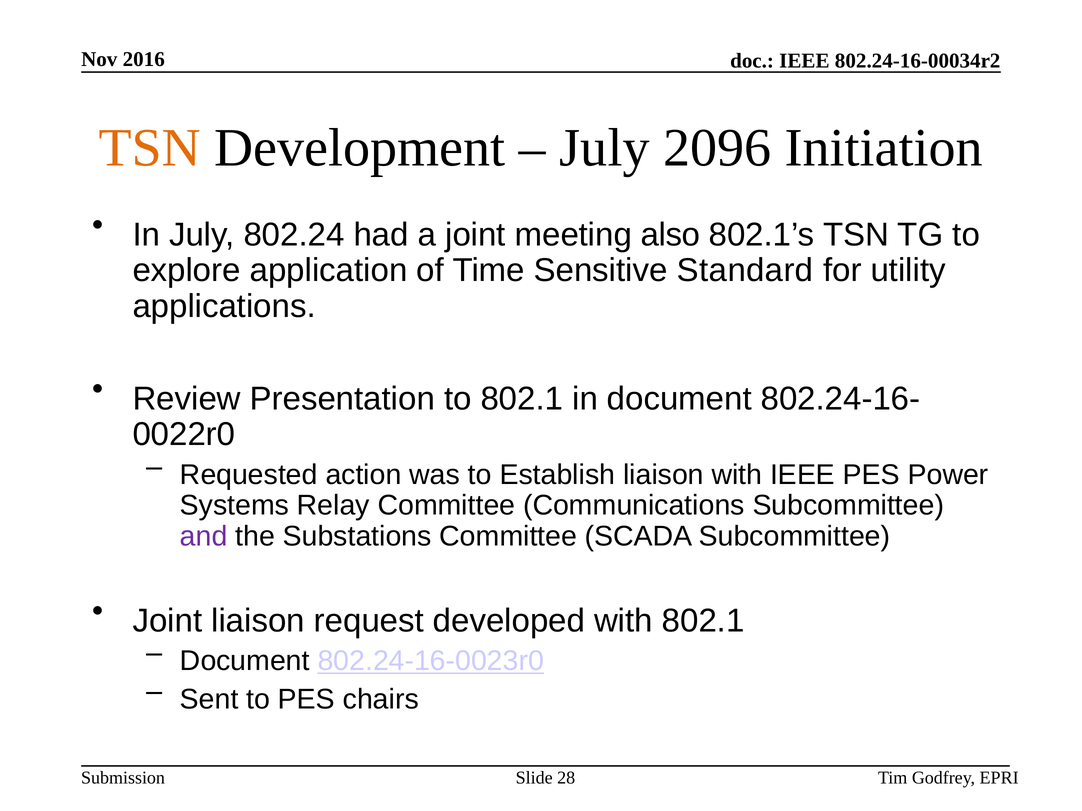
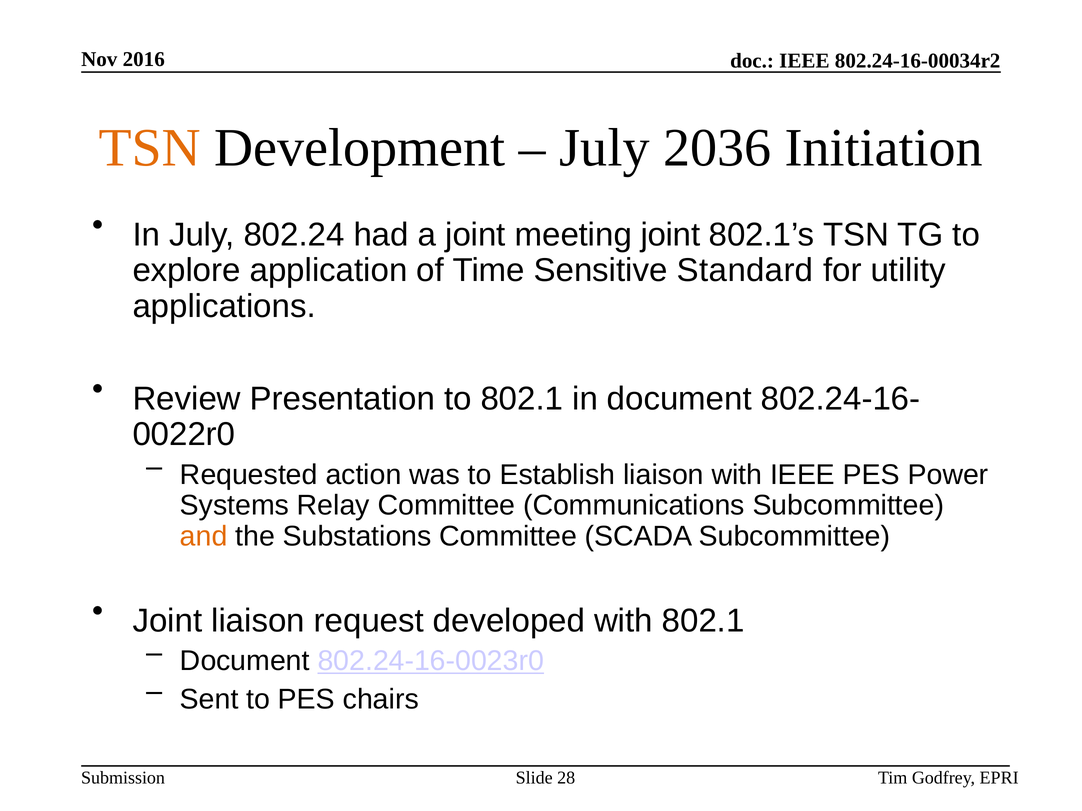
2096: 2096 -> 2036
meeting also: also -> joint
and colour: purple -> orange
